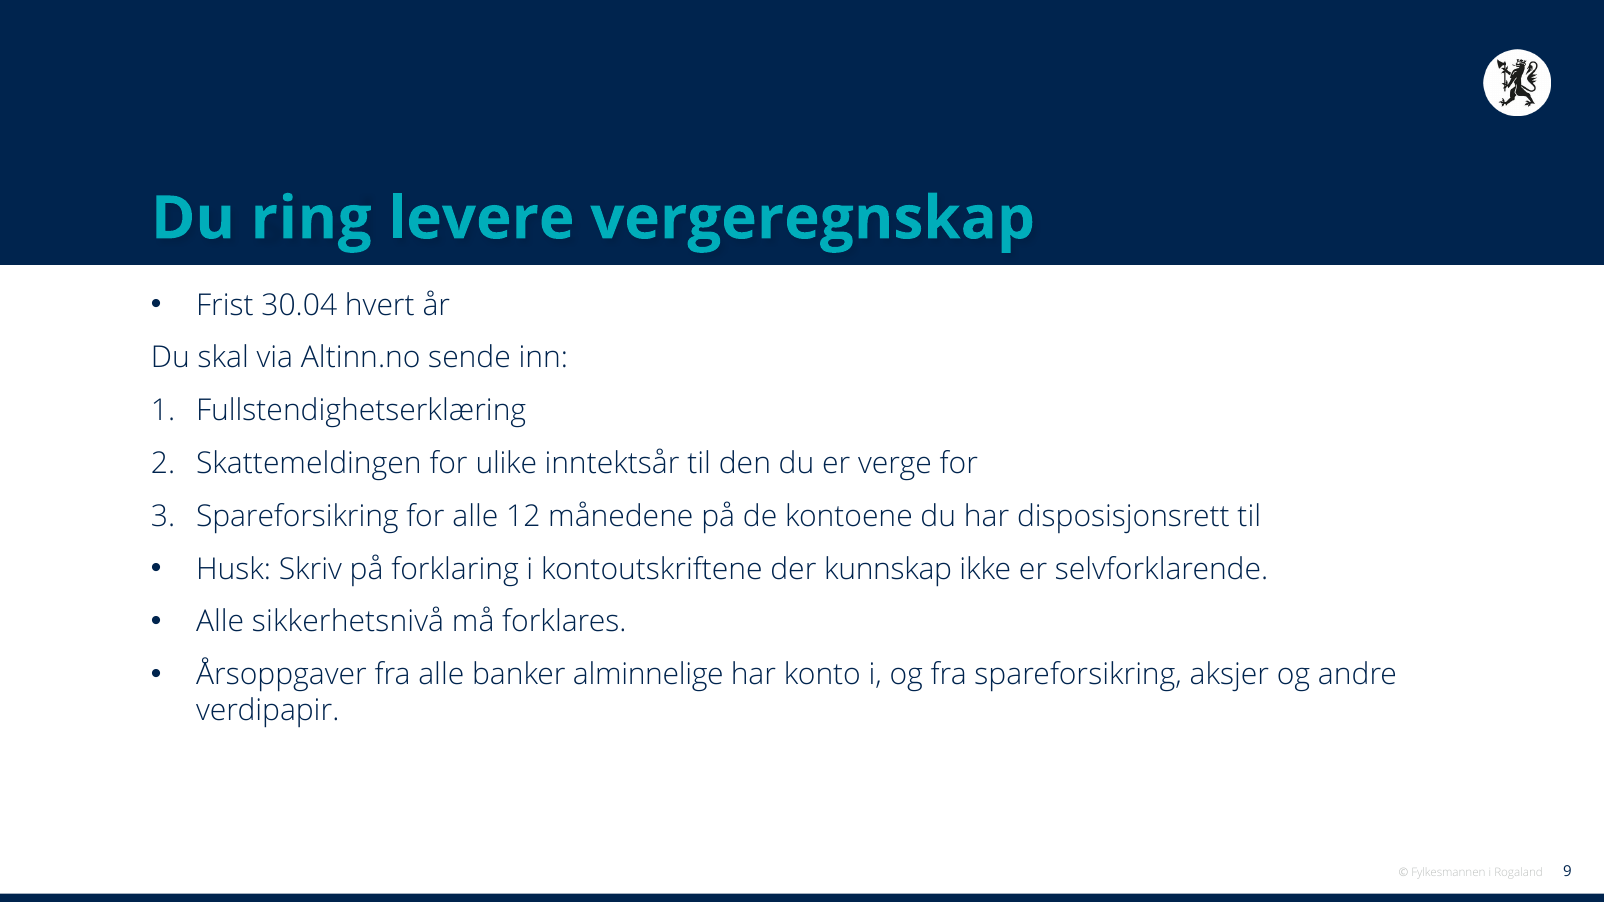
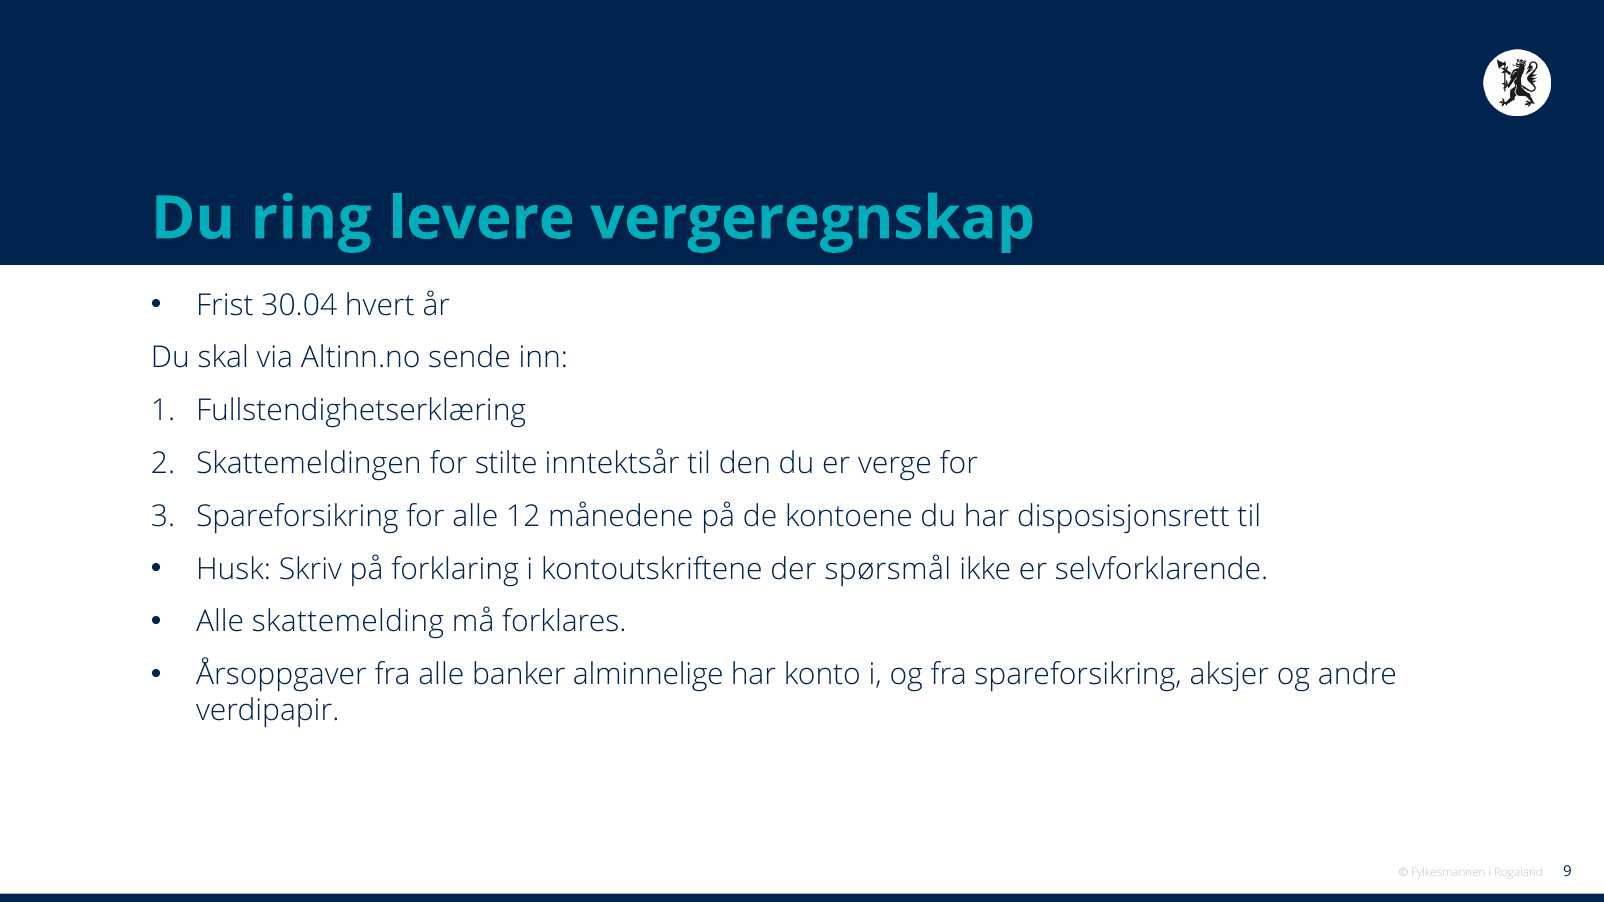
ulike: ulike -> stilte
kunnskap: kunnskap -> spørsmål
sikkerhetsnivå: sikkerhetsnivå -> skattemelding
